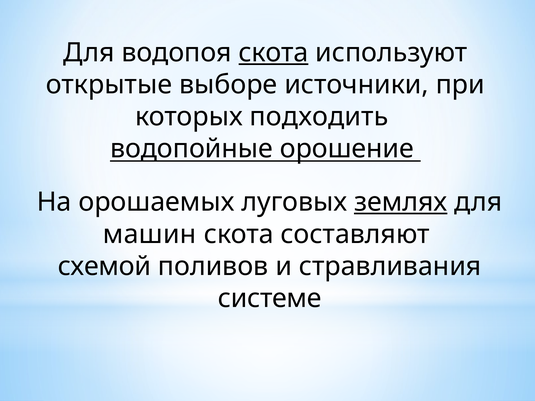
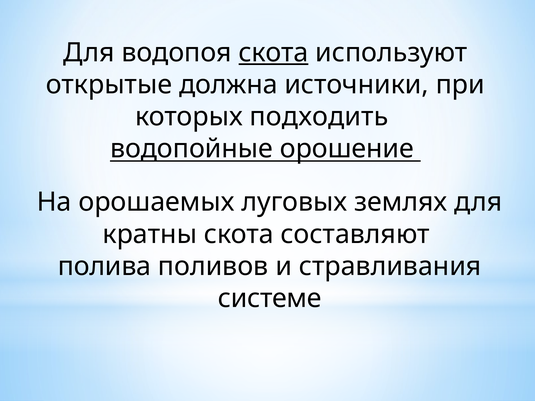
выборе: выборе -> должна
землях underline: present -> none
машин: машин -> кратны
схемой: схемой -> полива
